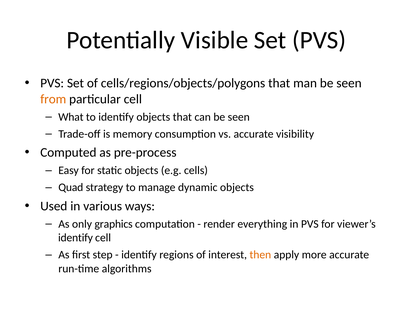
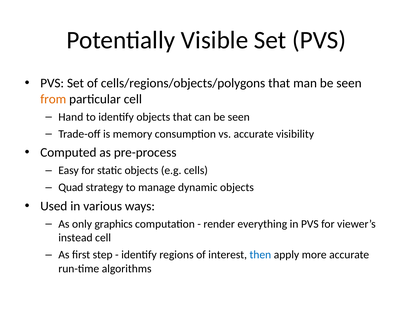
What: What -> Hand
identify at (75, 238): identify -> instead
then colour: orange -> blue
